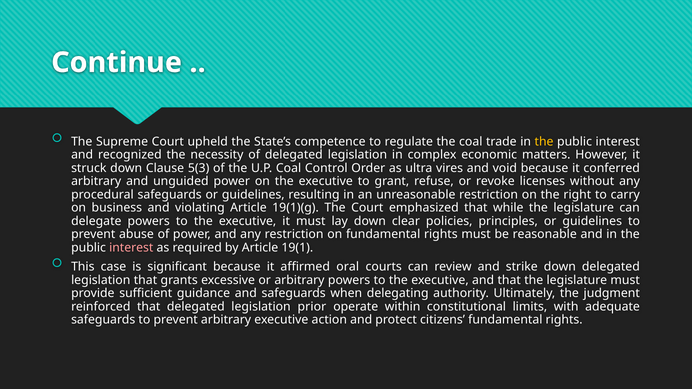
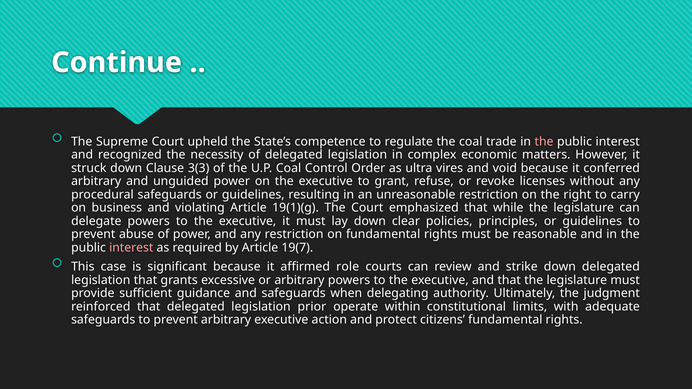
the at (544, 142) colour: yellow -> pink
5(3: 5(3 -> 3(3
19(1: 19(1 -> 19(7
oral: oral -> role
